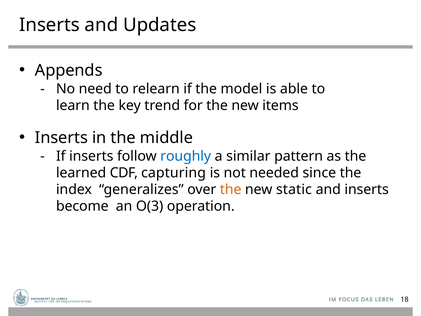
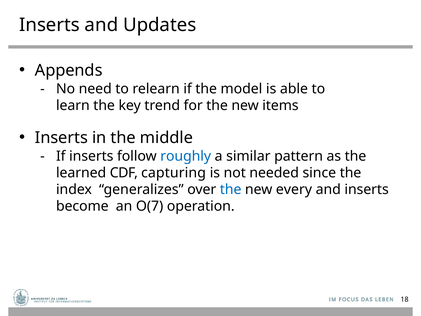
the at (231, 189) colour: orange -> blue
static: static -> every
O(3: O(3 -> O(7
